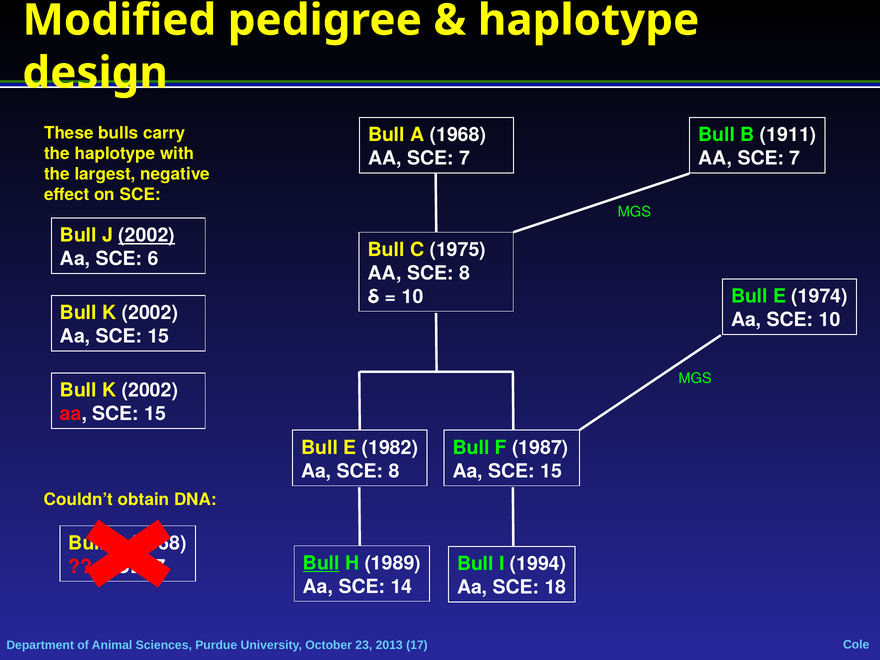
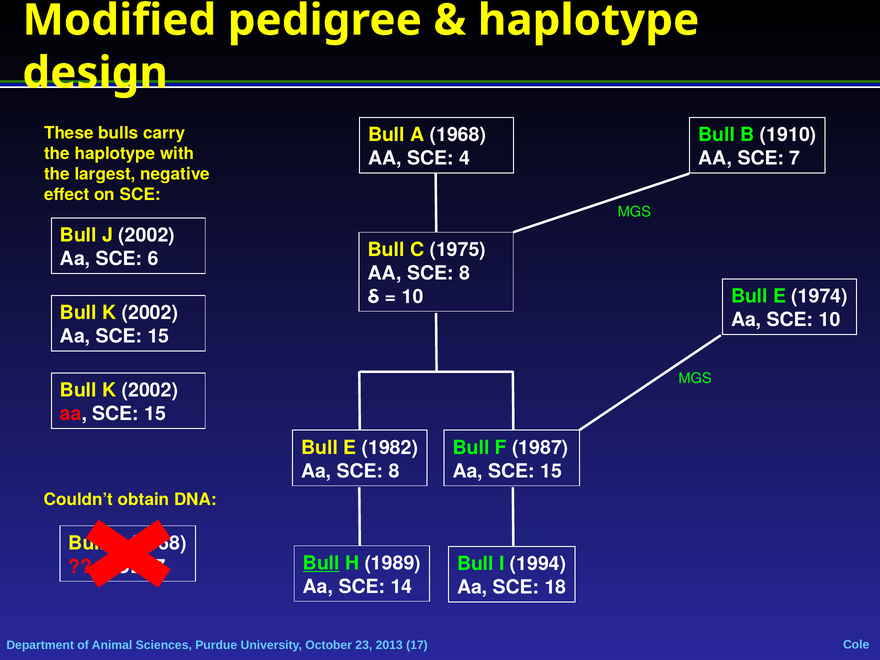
1911: 1911 -> 1910
7 at (465, 158): 7 -> 4
2002 at (147, 235) underline: present -> none
